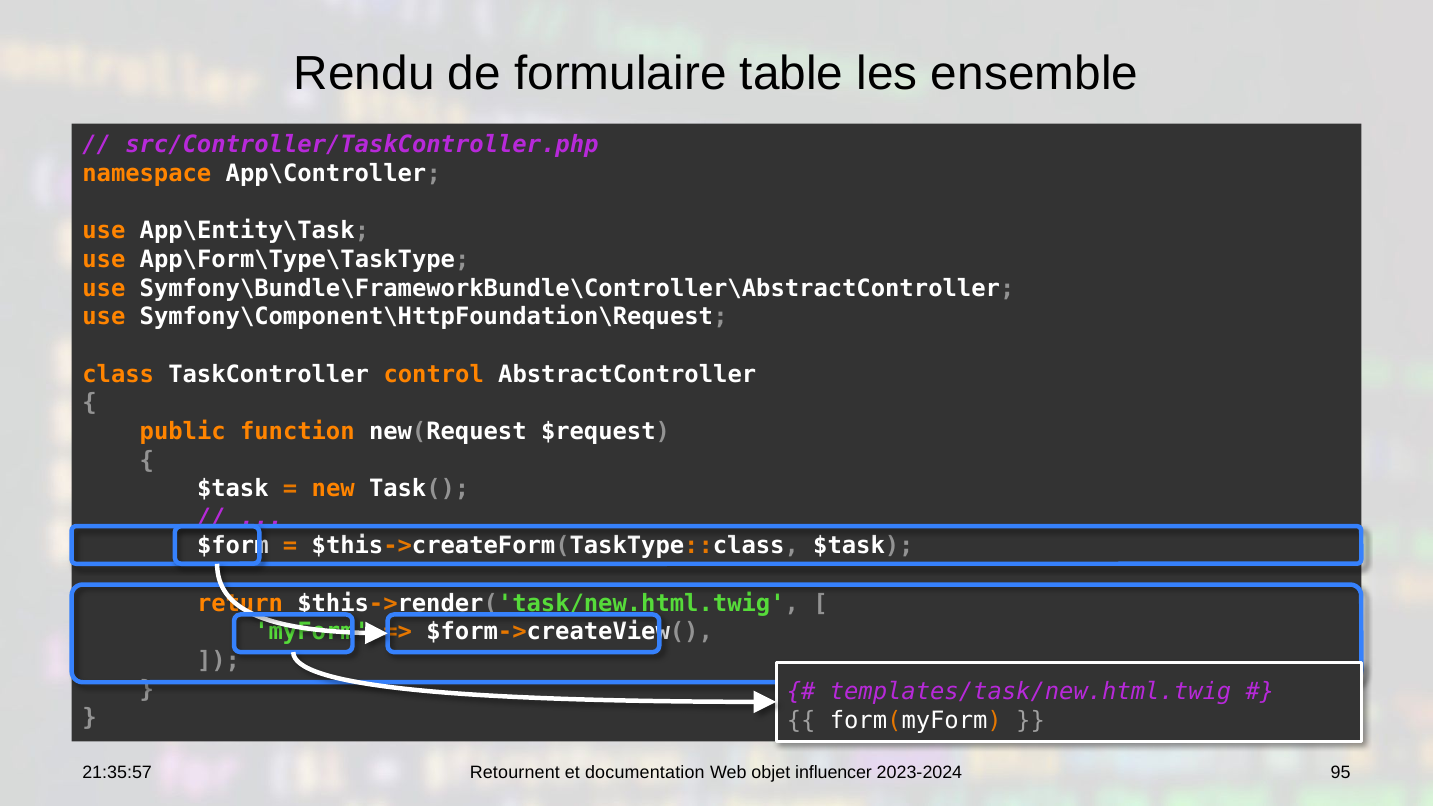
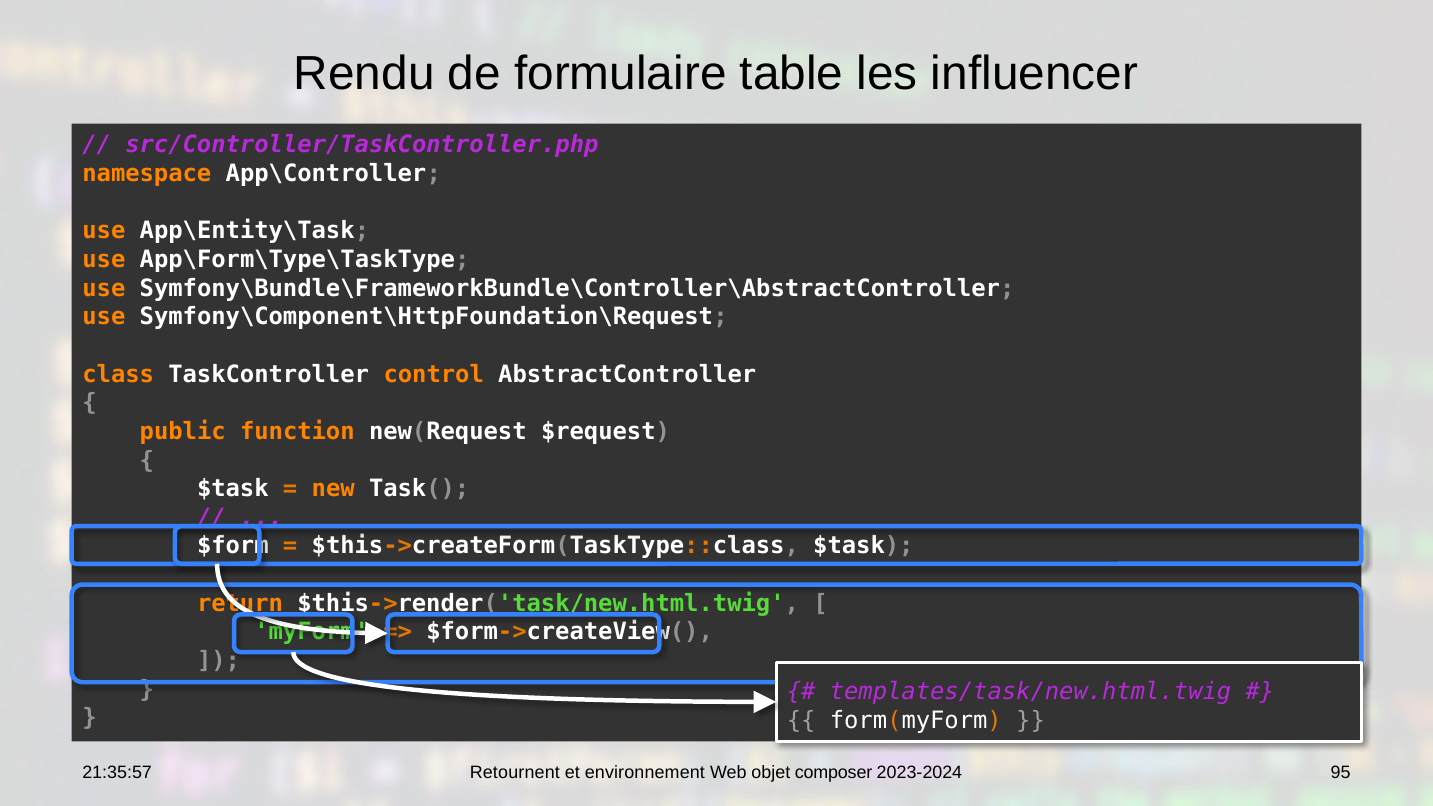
ensemble: ensemble -> influencer
documentation: documentation -> environnement
influencer: influencer -> composer
